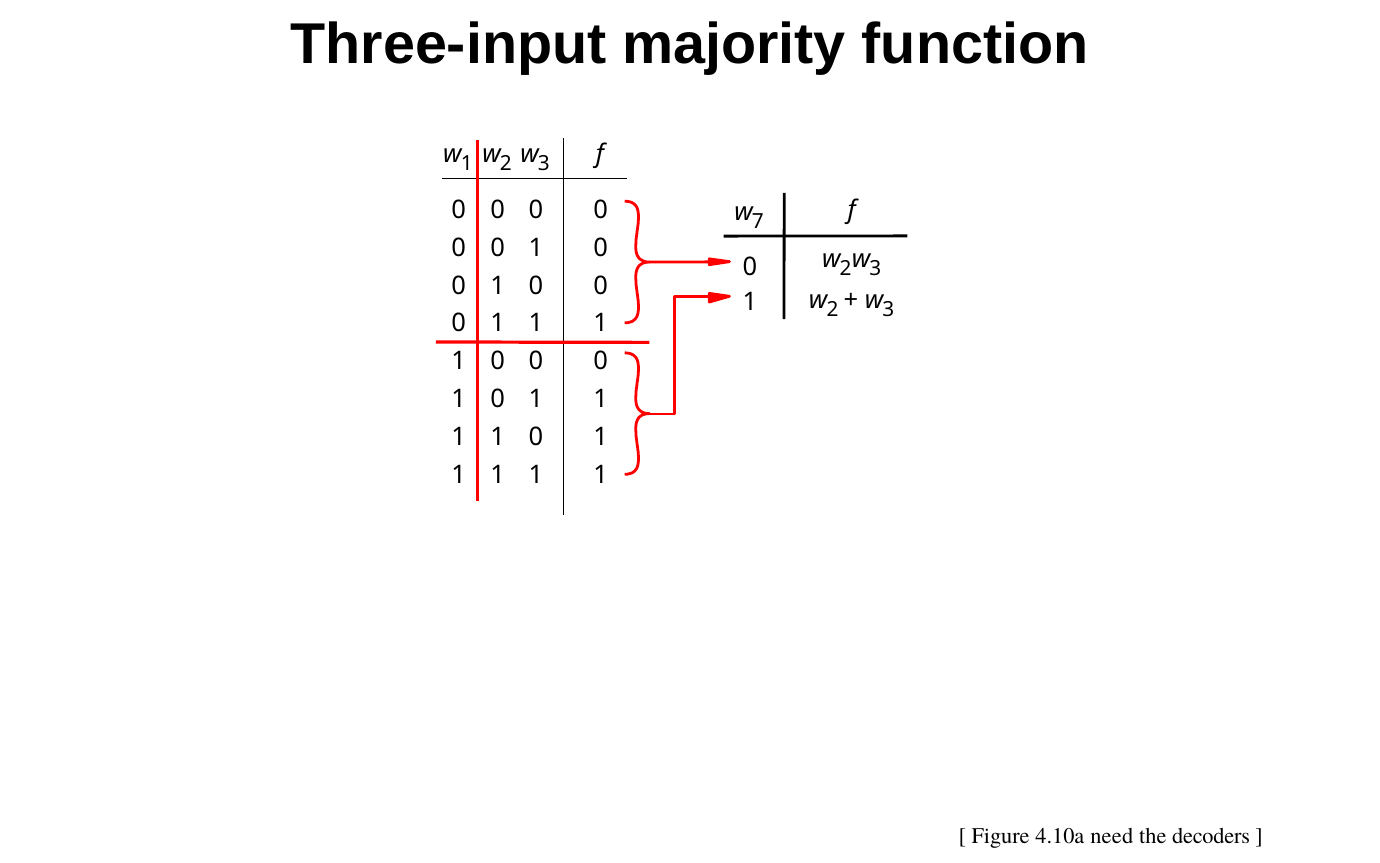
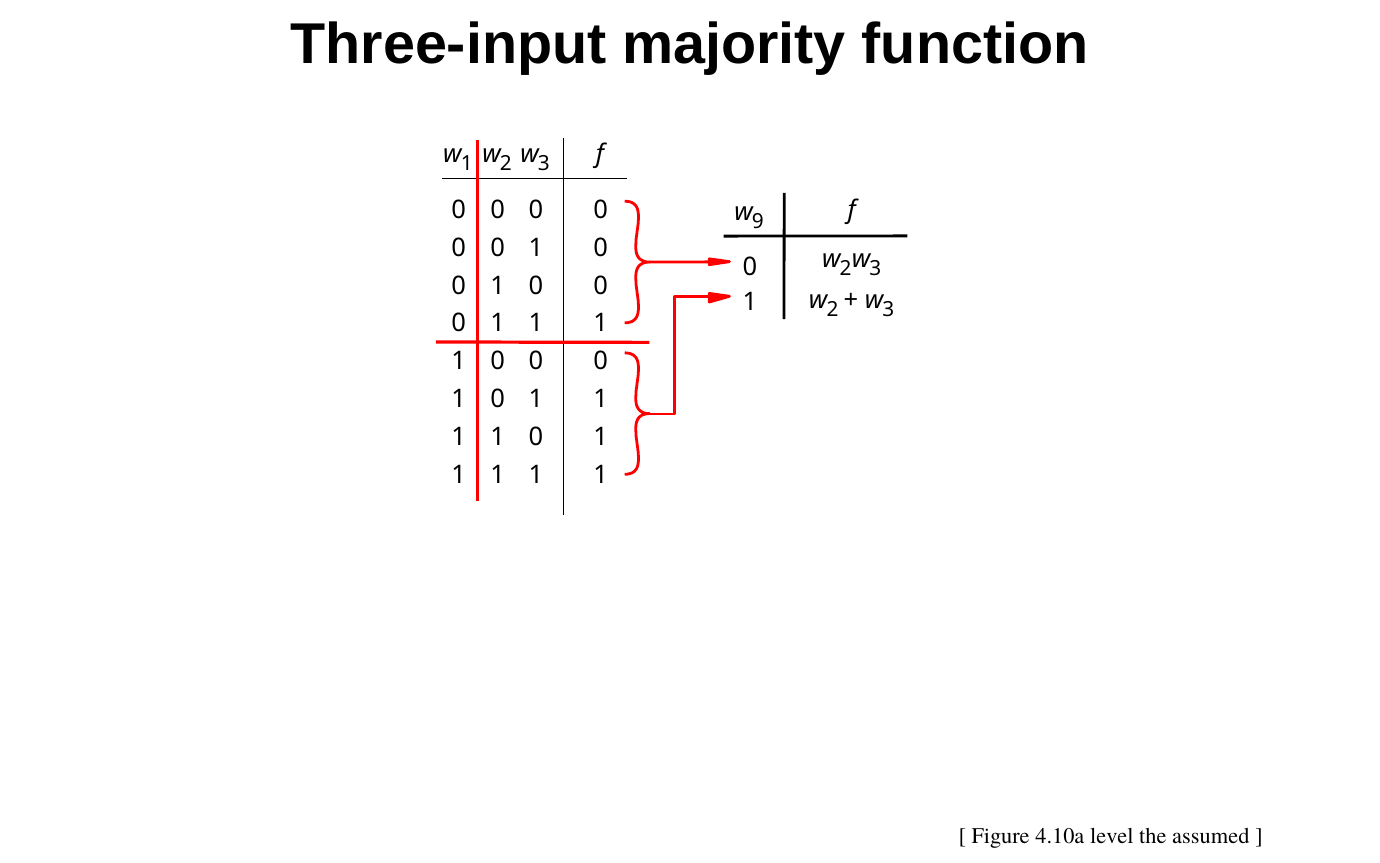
7: 7 -> 9
need: need -> level
decoders: decoders -> assumed
